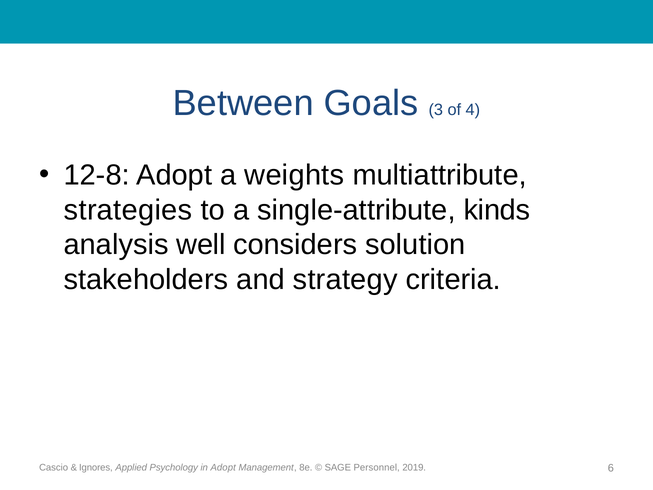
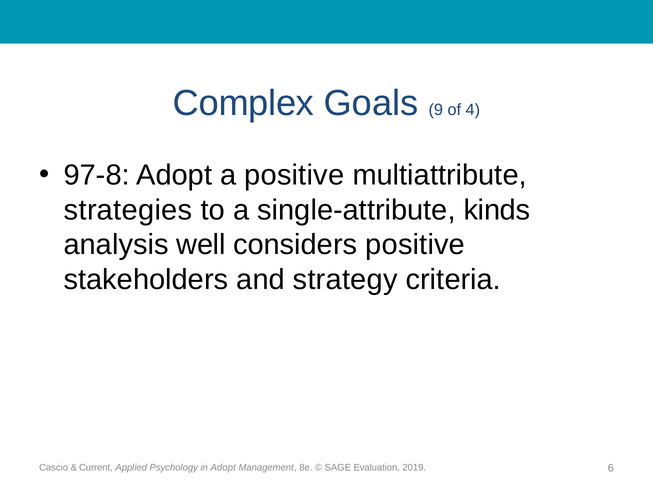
Between: Between -> Complex
3: 3 -> 9
12-8: 12-8 -> 97-8
a weights: weights -> positive
considers solution: solution -> positive
Ignores: Ignores -> Current
Personnel: Personnel -> Evaluation
